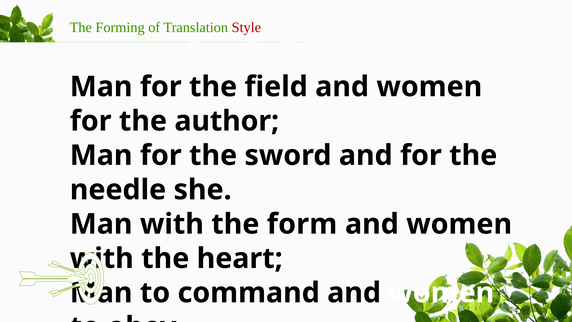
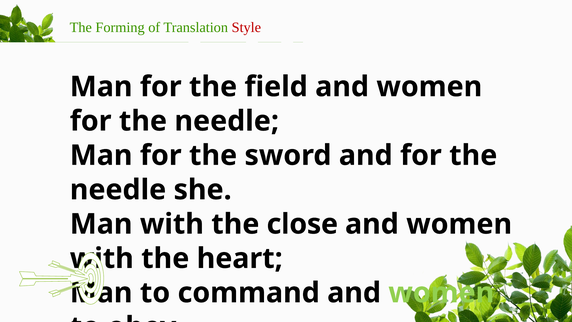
author at (227, 121): author -> needle
form: form -> close
women at (441, 293) colour: white -> light green
